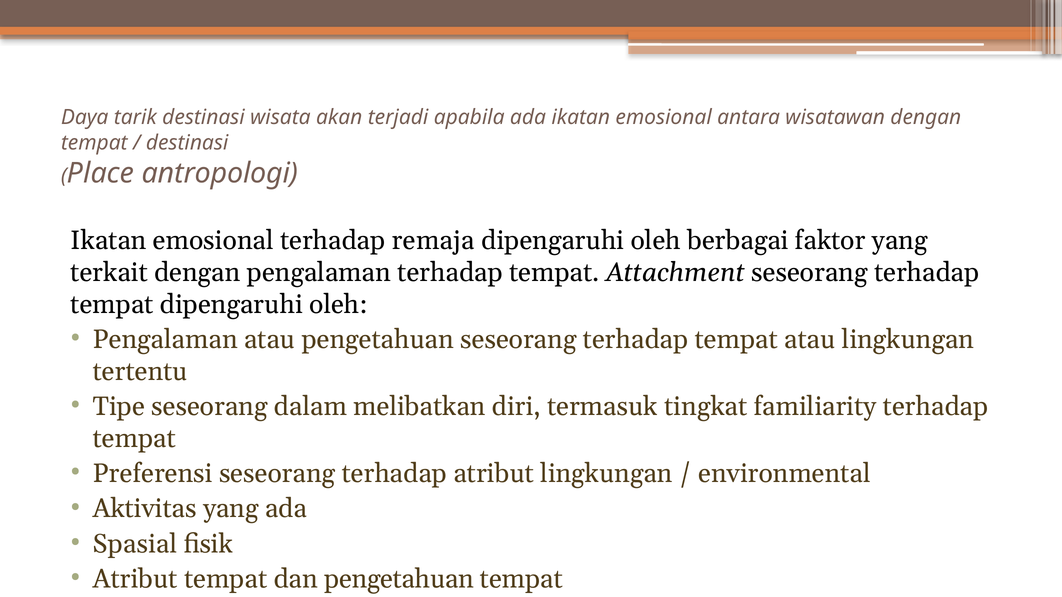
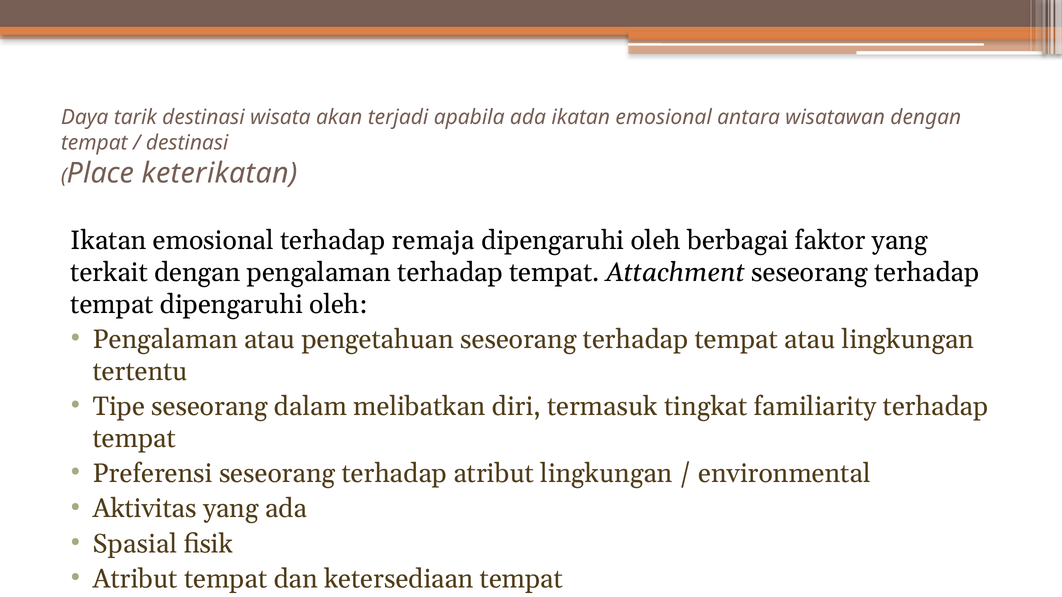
antropologi: antropologi -> keterikatan
dan pengetahuan: pengetahuan -> ketersediaan
